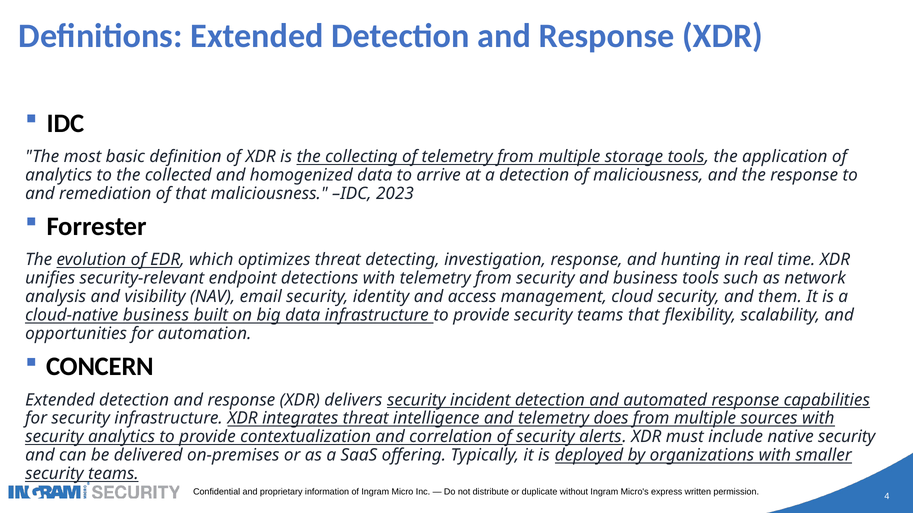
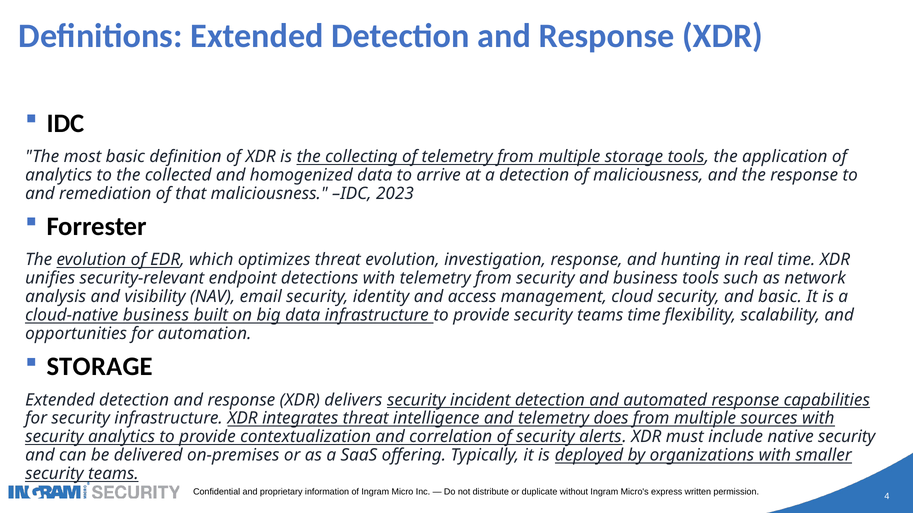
threat detecting: detecting -> evolution
and them: them -> basic
teams that: that -> time
CONCERN at (100, 367): CONCERN -> STORAGE
